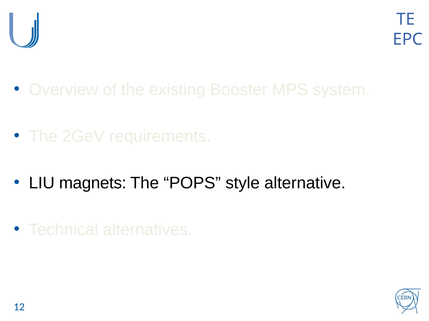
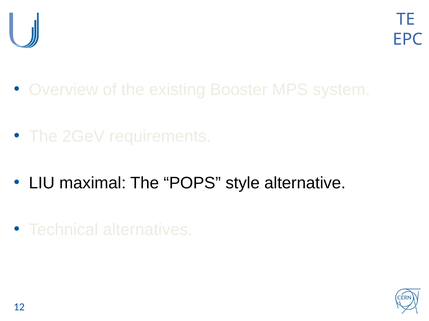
magnets: magnets -> maximal
